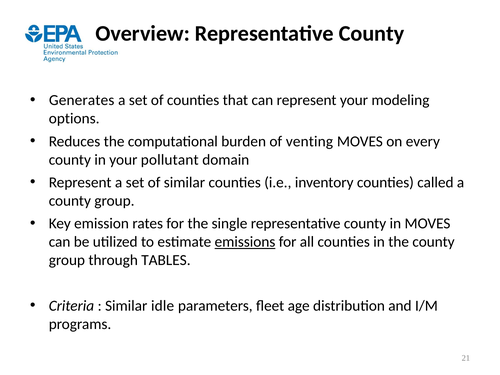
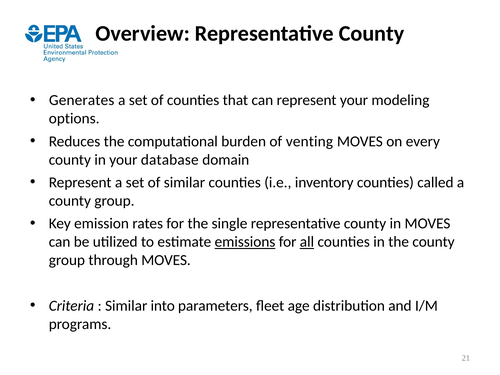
pollutant: pollutant -> database
all underline: none -> present
through TABLES: TABLES -> MOVES
idle: idle -> into
